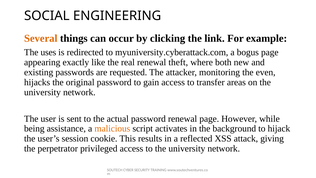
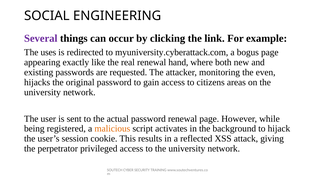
Several colour: orange -> purple
theft: theft -> hand
transfer: transfer -> citizens
assistance: assistance -> registered
